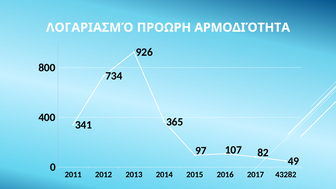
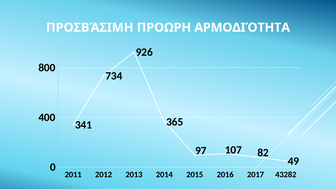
ΛΟΓΑΡΙΑΣΜΌ: ΛΟΓΑΡΙΑΣΜΌ -> ΠΡΟΣΒΆΣΙΜΗ
